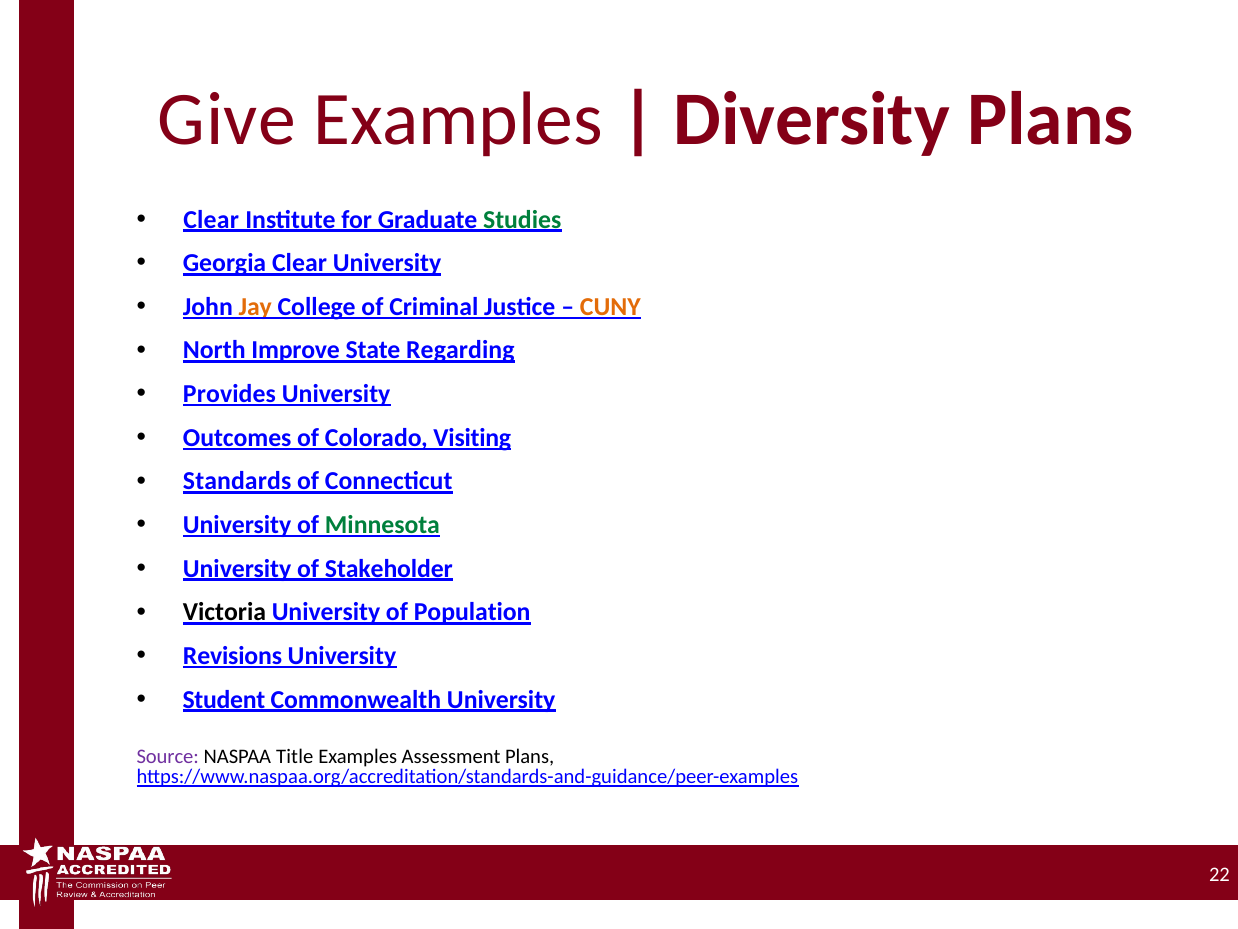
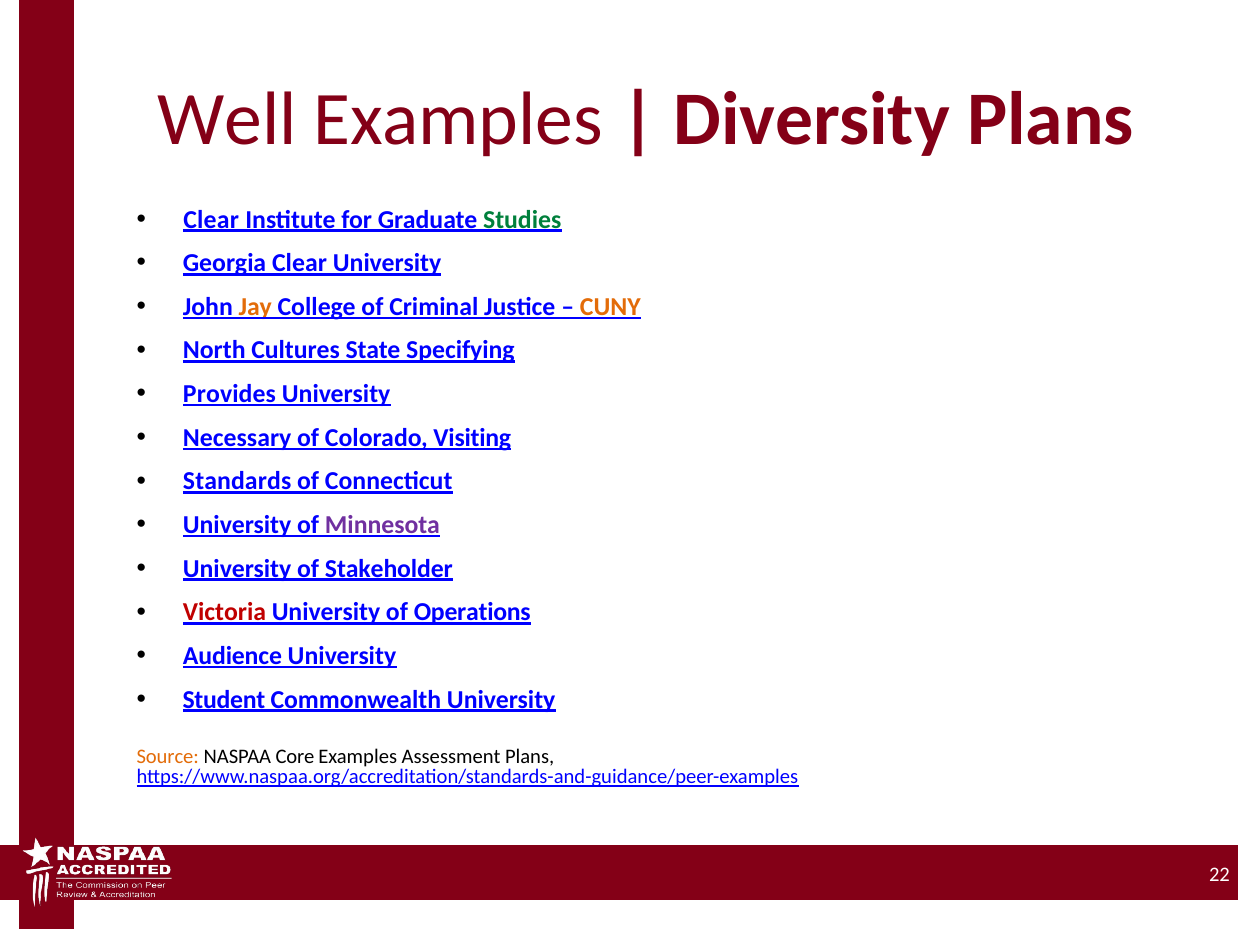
Give: Give -> Well
Improve: Improve -> Cultures
Regarding: Regarding -> Specifying
Outcomes: Outcomes -> Necessary
Minnesota colour: green -> purple
Victoria colour: black -> red
Population: Population -> Operations
Revisions: Revisions -> Audience
Source colour: purple -> orange
Title: Title -> Core
